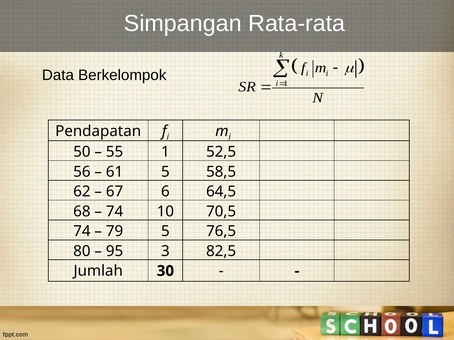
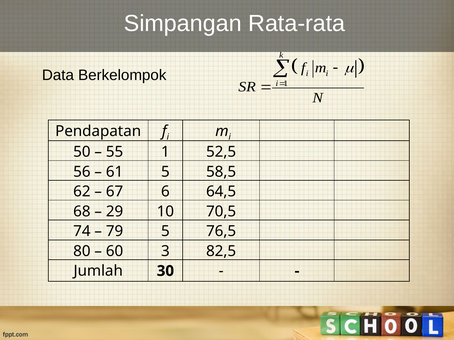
74 at (115, 212): 74 -> 29
95: 95 -> 60
